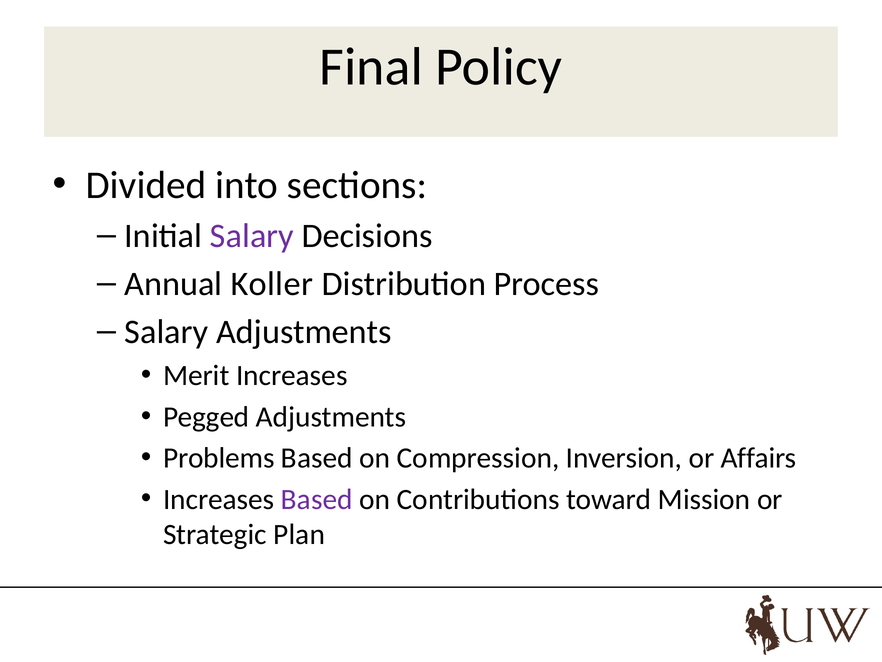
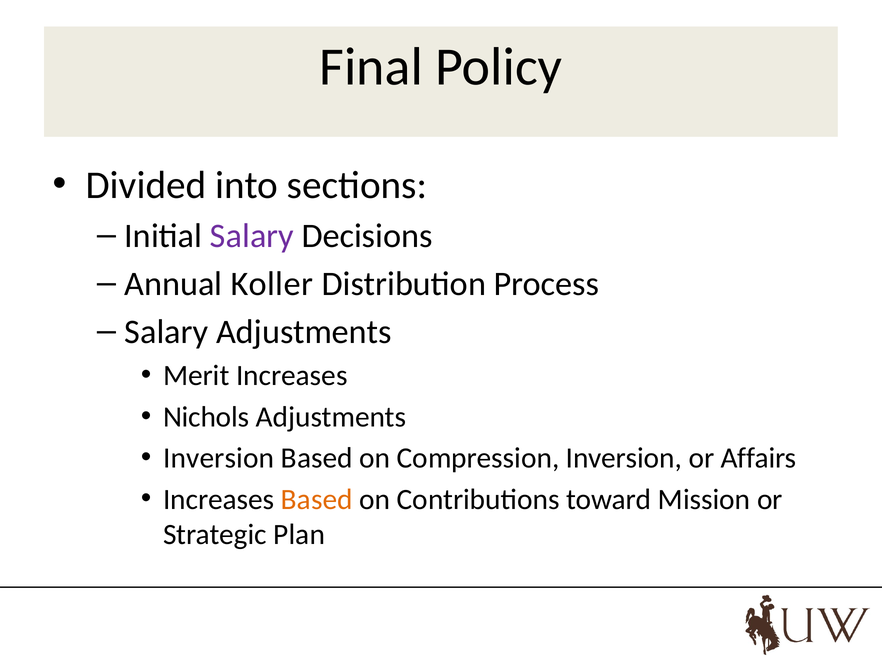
Pegged: Pegged -> Nichols
Problems at (219, 458): Problems -> Inversion
Based at (317, 499) colour: purple -> orange
